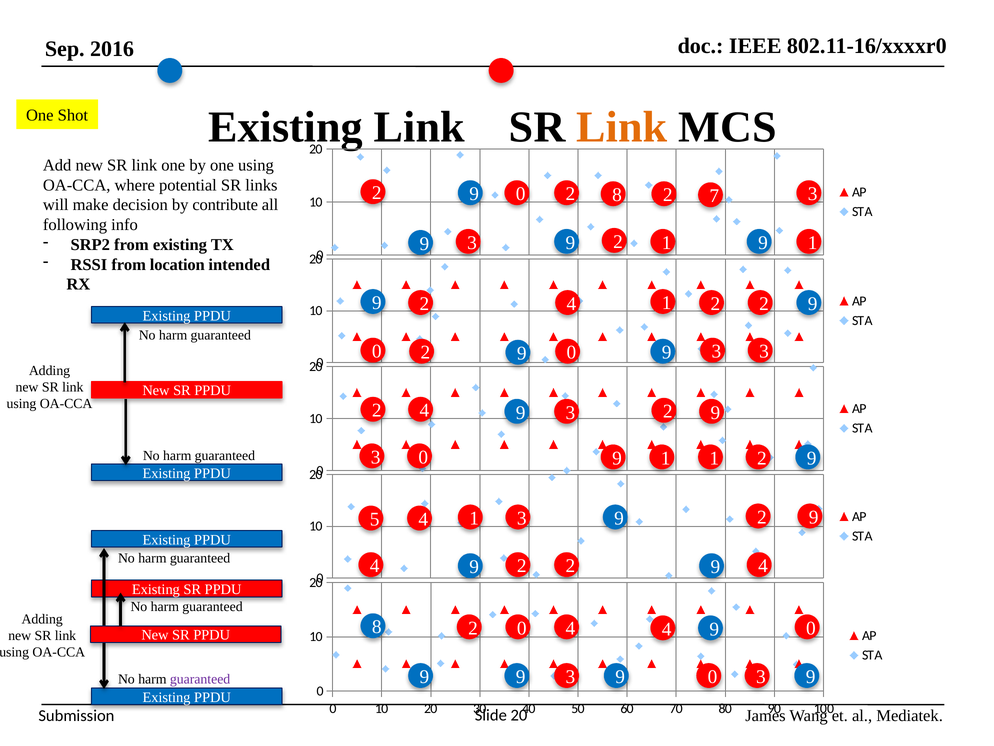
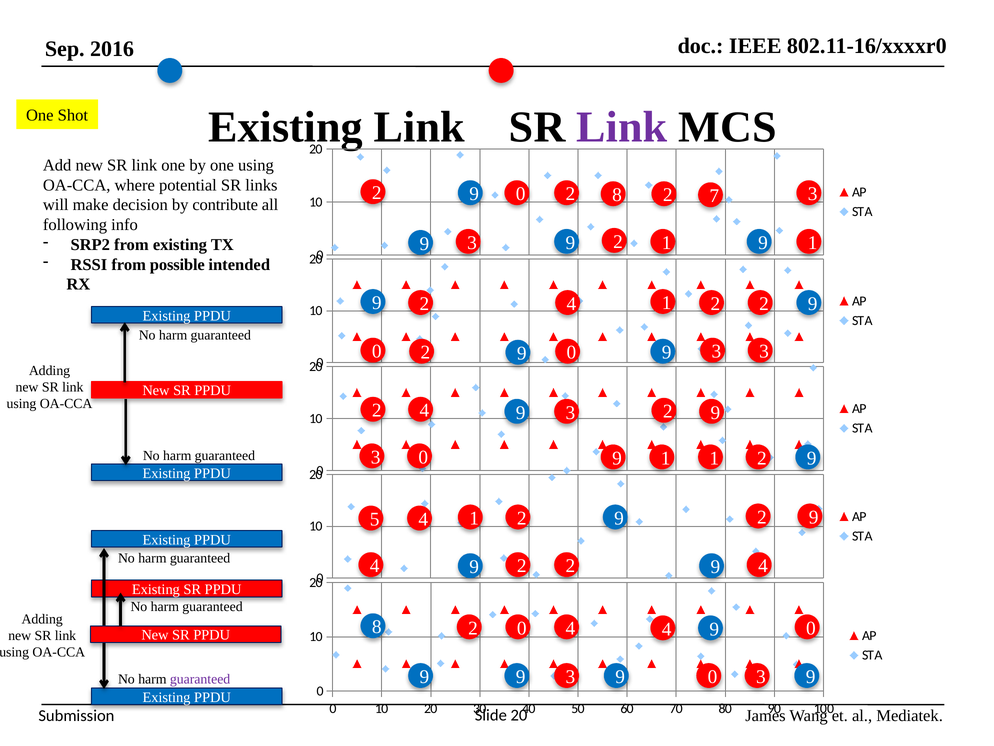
Link at (622, 127) colour: orange -> purple
location: location -> possible
5 4 1 3: 3 -> 2
